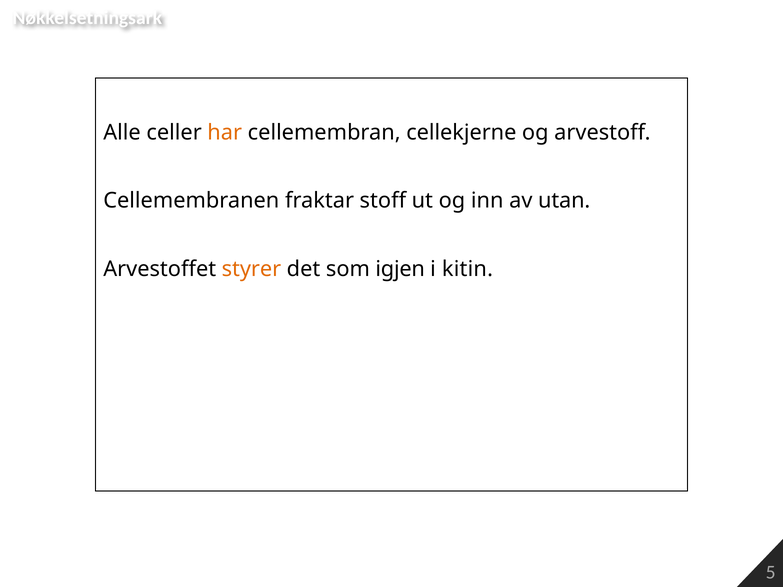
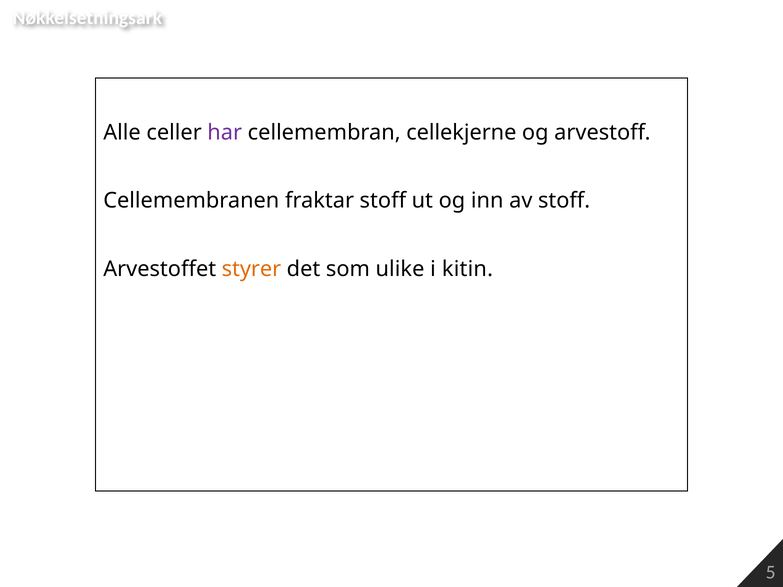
har colour: orange -> purple
av utan: utan -> stoff
igjen: igjen -> ulike
